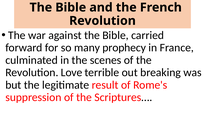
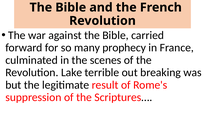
Love: Love -> Lake
